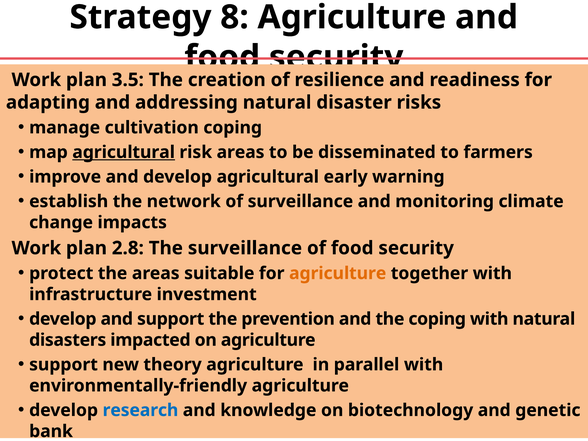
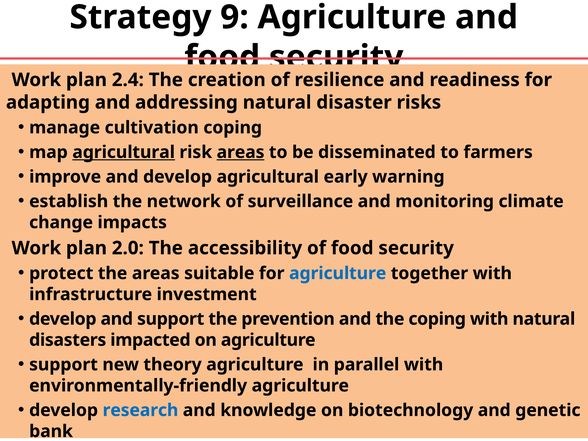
Strategy 8: 8 -> 9
3.5: 3.5 -> 2.4
areas at (241, 152) underline: none -> present
2.8: 2.8 -> 2.0
The surveillance: surveillance -> accessibility
agriculture at (338, 273) colour: orange -> blue
